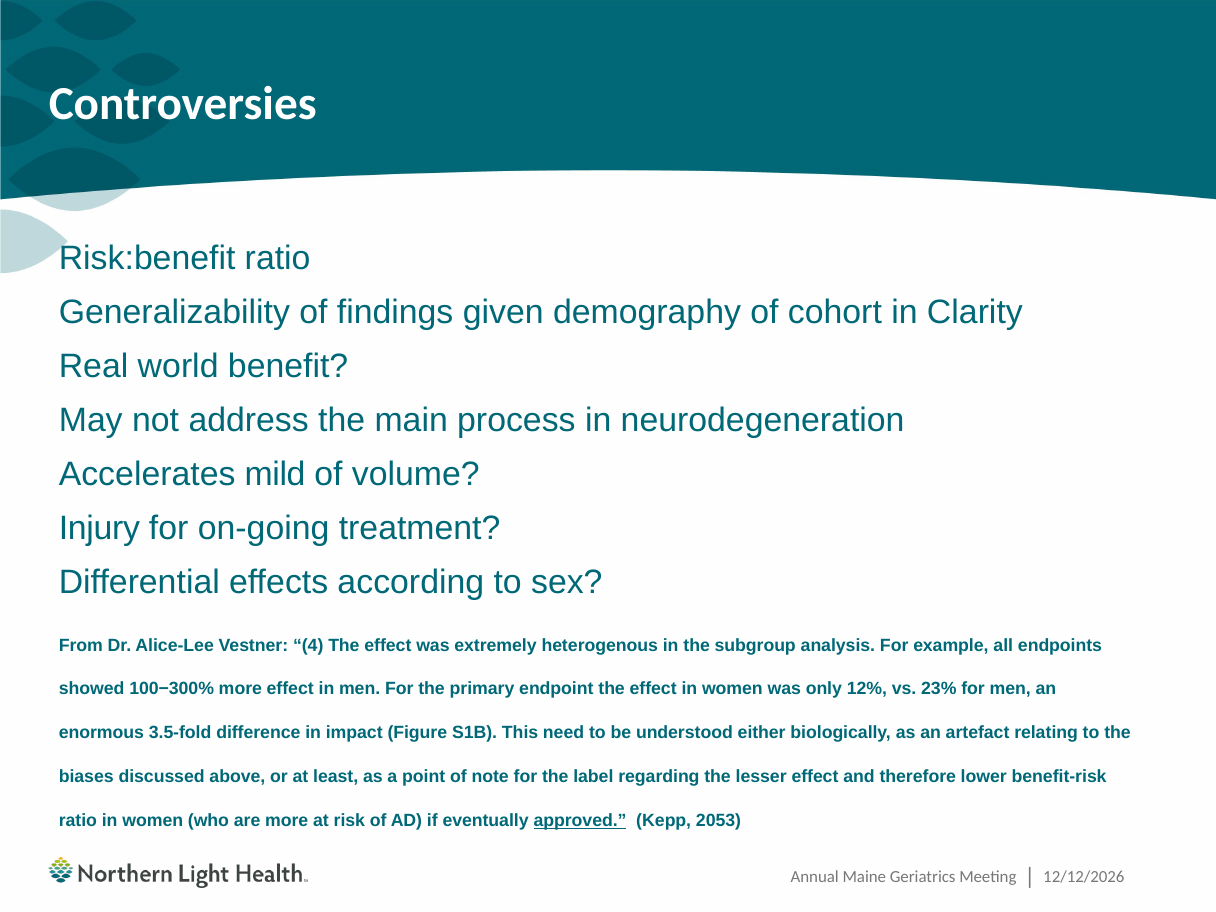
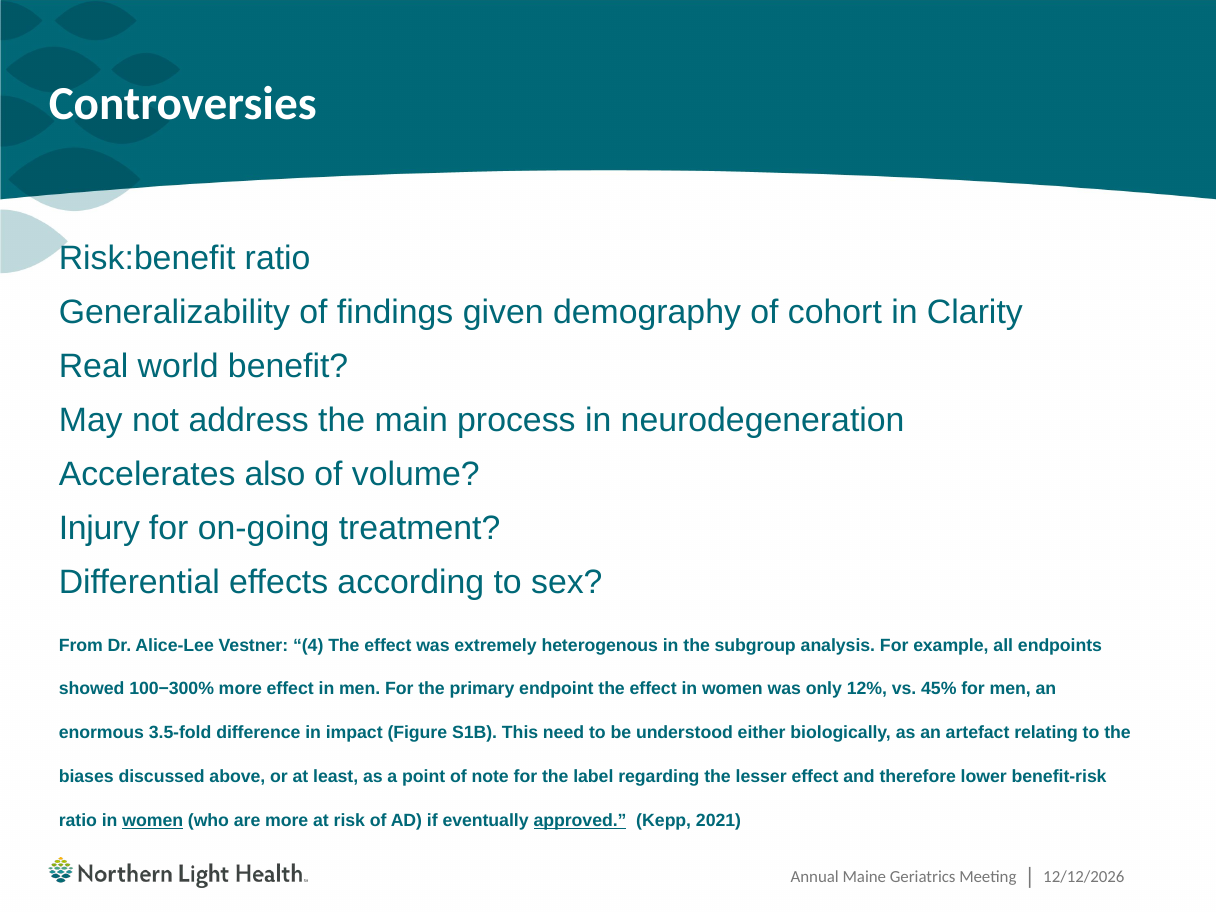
mild: mild -> also
23%: 23% -> 45%
women at (153, 821) underline: none -> present
2053: 2053 -> 2021
